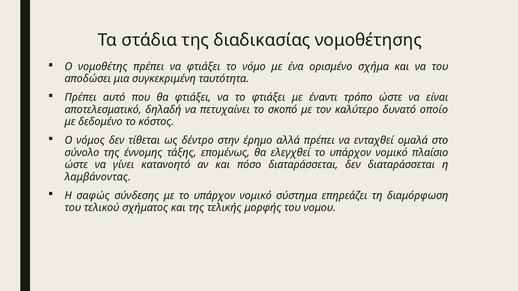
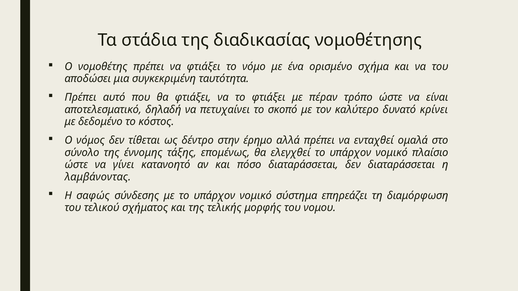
έναντι: έναντι -> πέραν
οποίο: οποίο -> κρίνει
